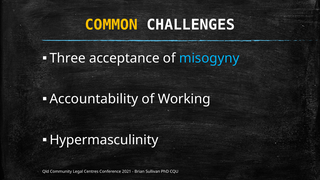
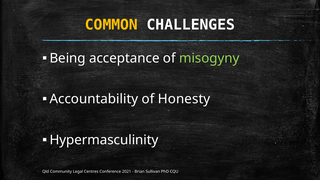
Three: Three -> Being
misogyny colour: light blue -> light green
Working: Working -> Honesty
